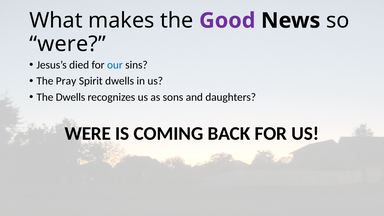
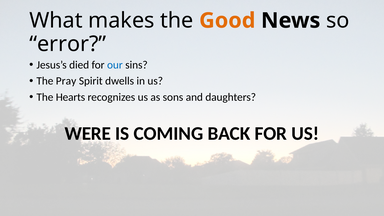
Good colour: purple -> orange
were at (68, 44): were -> error
The Dwells: Dwells -> Hearts
